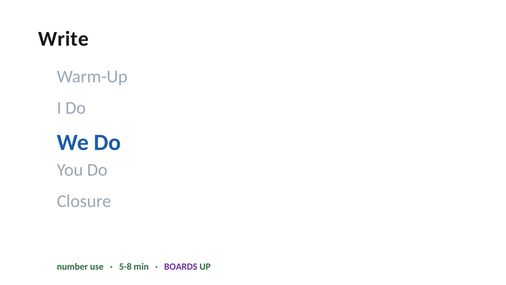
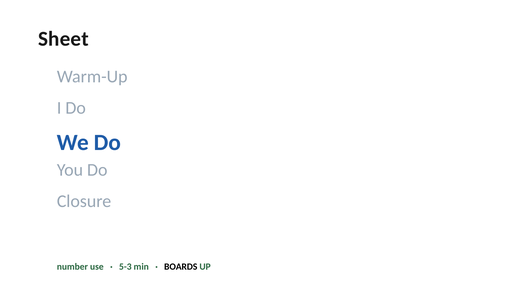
Write: Write -> Sheet
5-8: 5-8 -> 5-3
BOARDS colour: purple -> black
